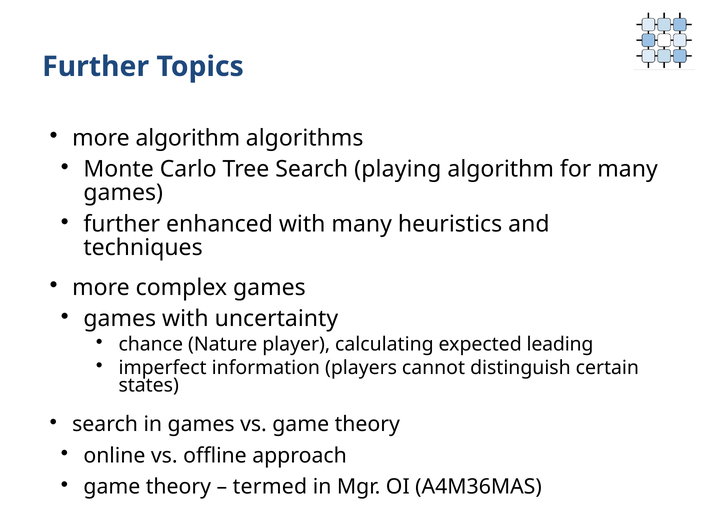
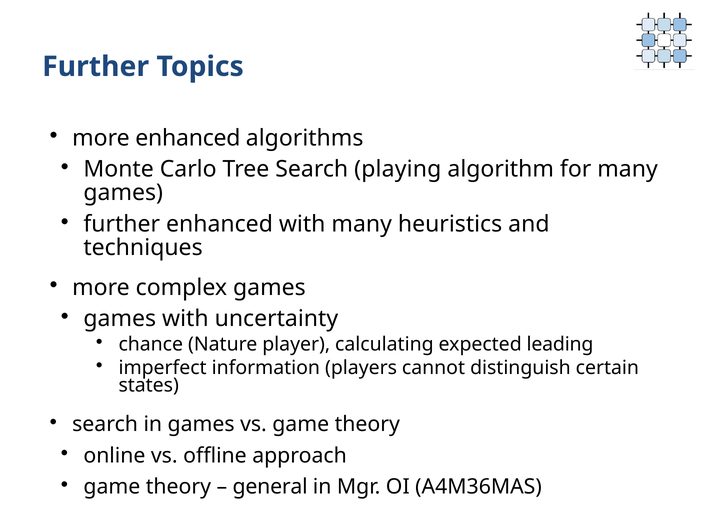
more algorithm: algorithm -> enhanced
termed: termed -> general
